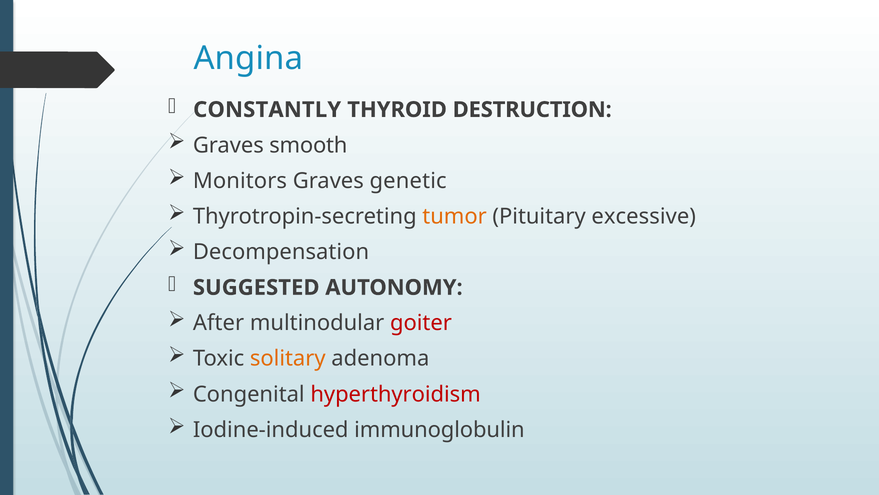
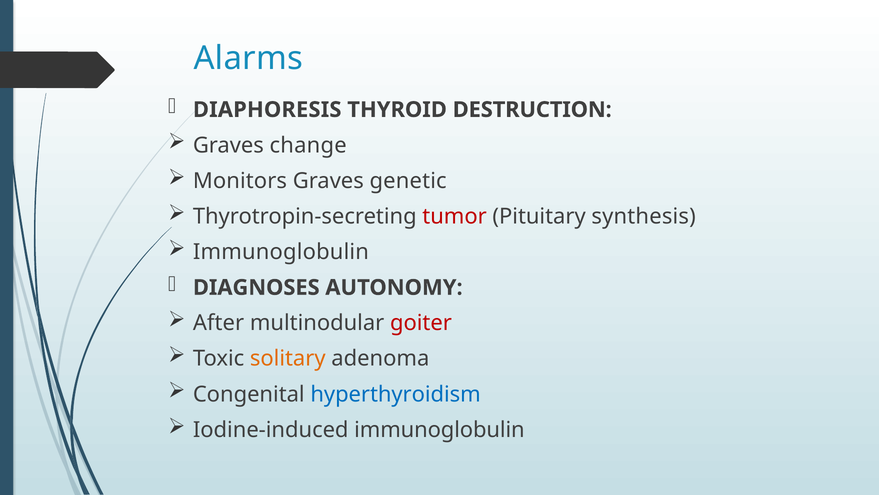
Angina: Angina -> Alarms
CONSTANTLY: CONSTANTLY -> DIAPHORESIS
smooth: smooth -> change
tumor colour: orange -> red
excessive: excessive -> synthesis
Decompensation at (281, 252): Decompensation -> Immunoglobulin
SUGGESTED: SUGGESTED -> DIAGNOSES
hyperthyroidism colour: red -> blue
